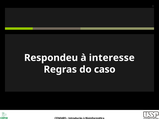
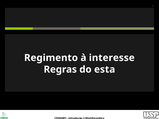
Respondeu: Respondeu -> Regimento
caso: caso -> esta
